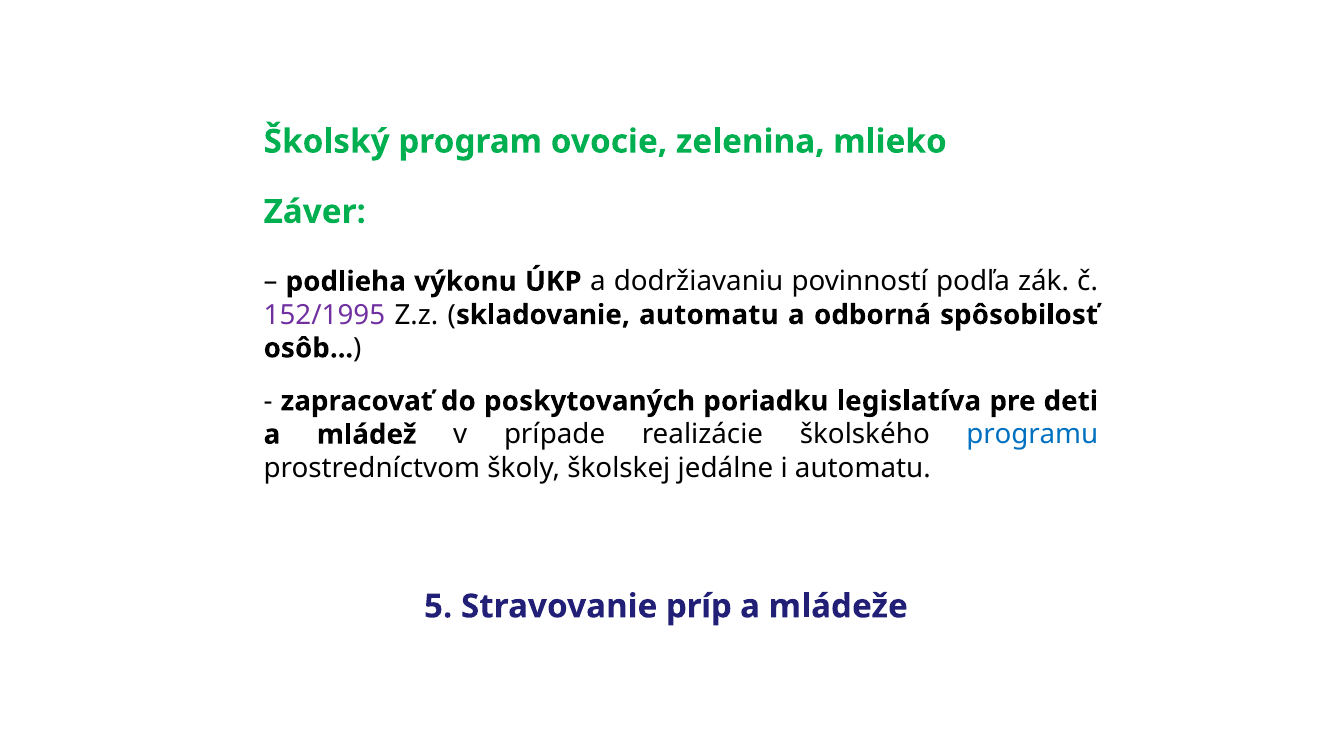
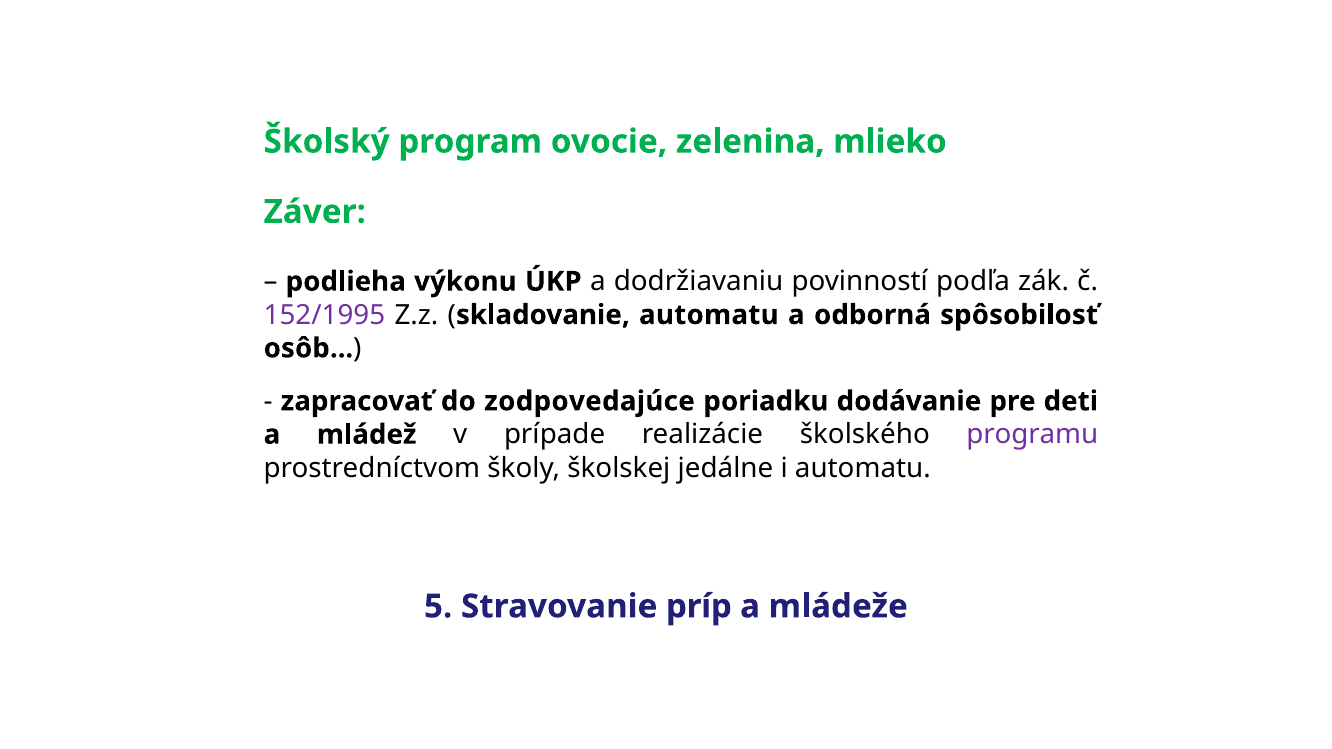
poskytovaných: poskytovaných -> zodpovedajúce
legislatíva: legislatíva -> dodávanie
programu colour: blue -> purple
